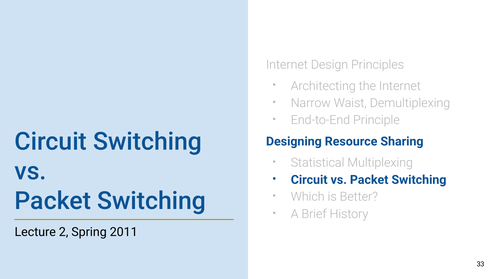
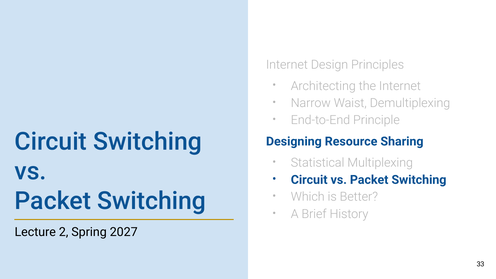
2011: 2011 -> 2027
